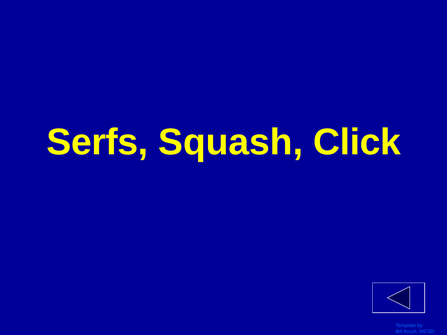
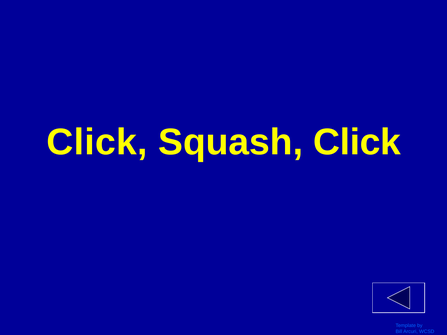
Serfs at (97, 142): Serfs -> Click
